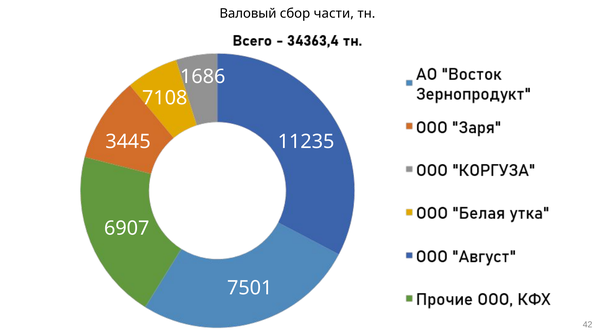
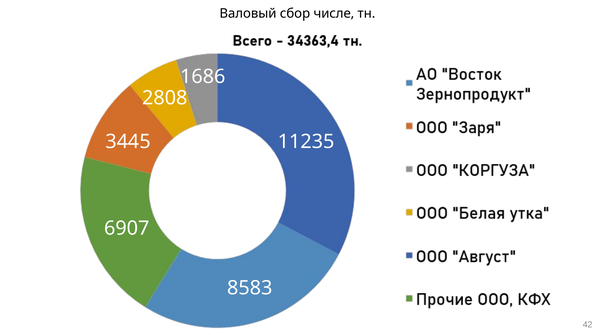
части: части -> числе
7108: 7108 -> 2808
7501: 7501 -> 8583
